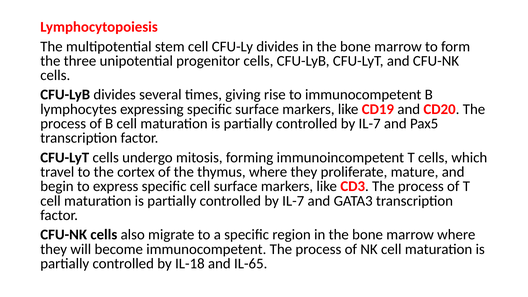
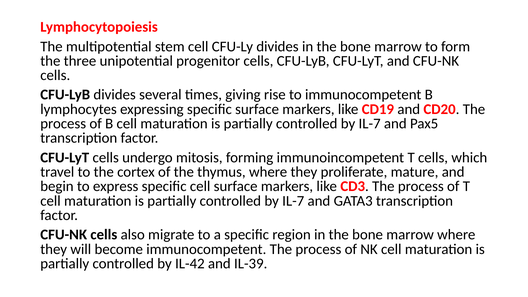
IL-18: IL-18 -> IL-42
IL-65: IL-65 -> IL-39
